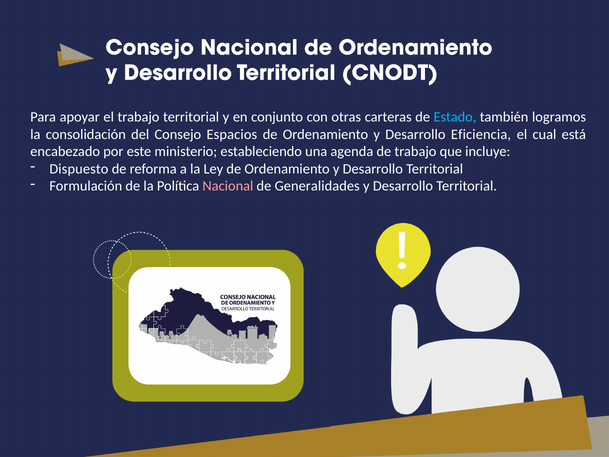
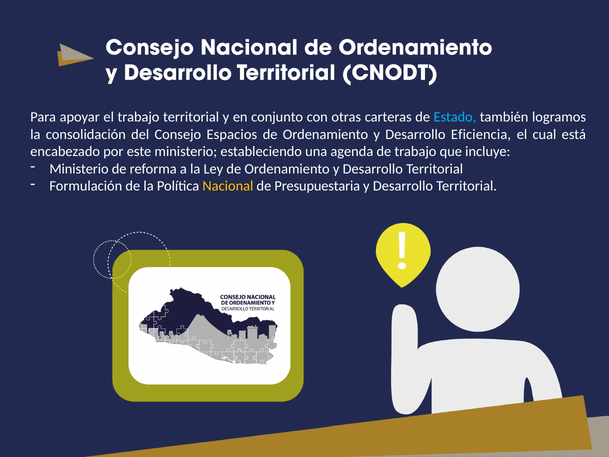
Dispuesto at (79, 169): Dispuesto -> Ministerio
Nacional colour: pink -> yellow
Generalidades: Generalidades -> Presupuestaria
